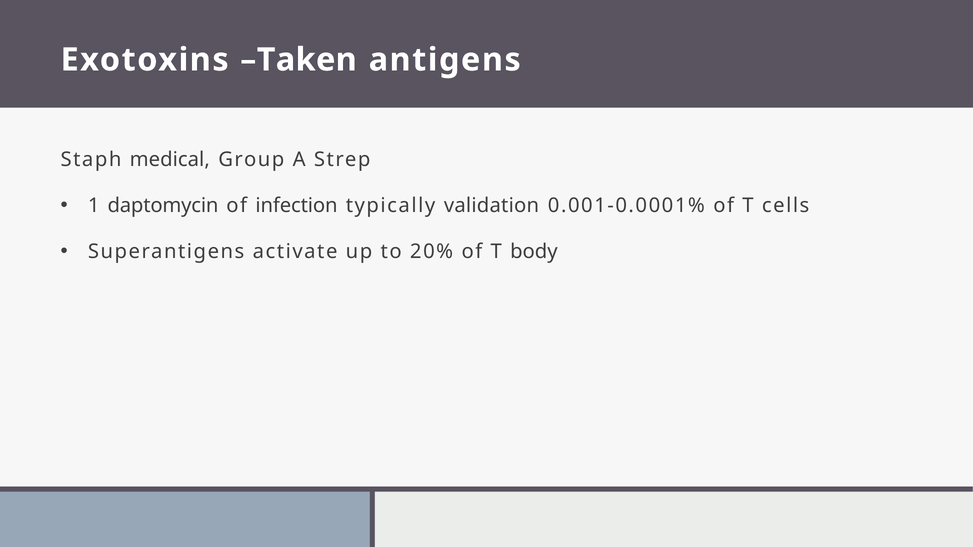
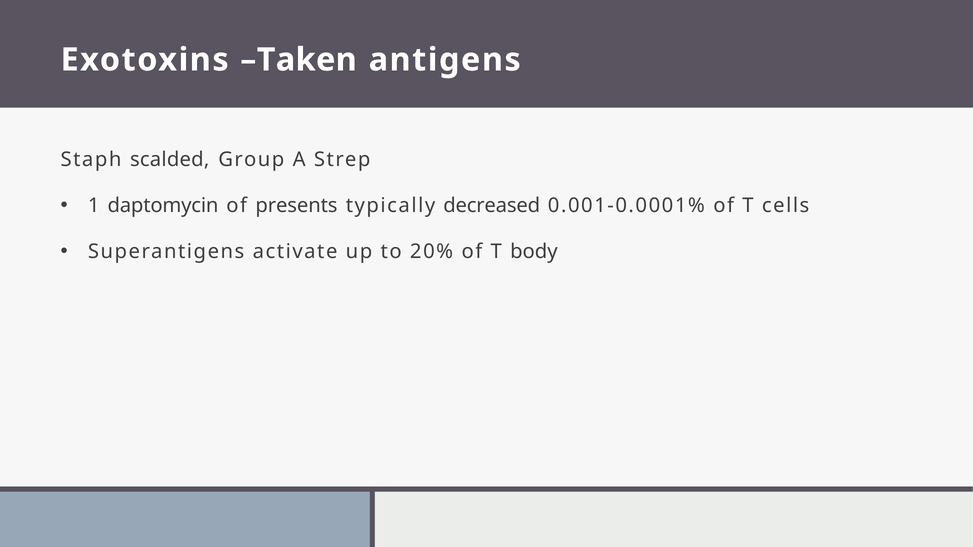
medical: medical -> scalded
infection: infection -> presents
validation: validation -> decreased
